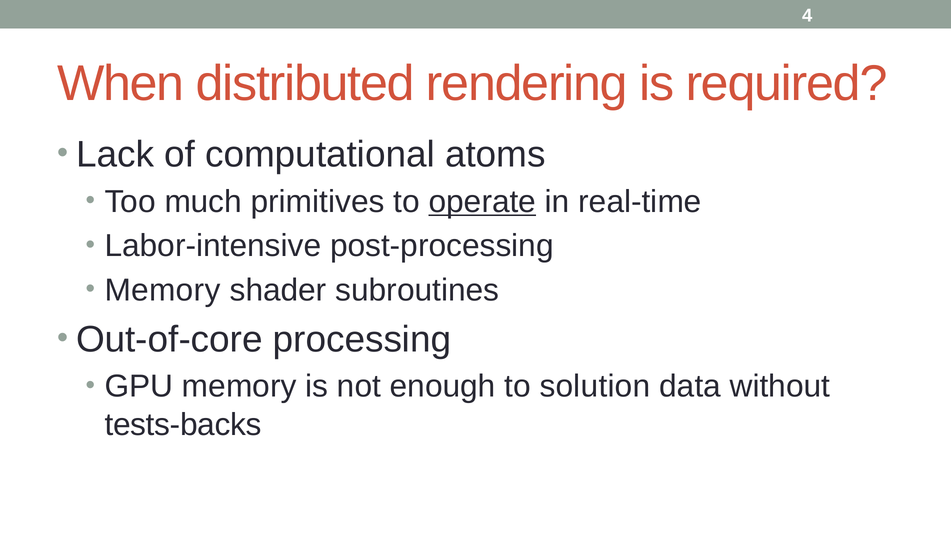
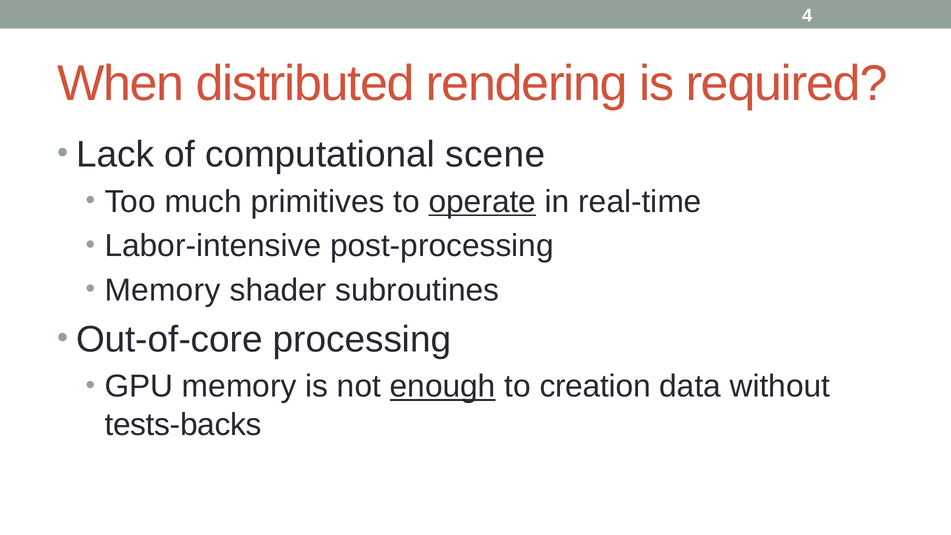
atoms: atoms -> scene
enough underline: none -> present
solution: solution -> creation
